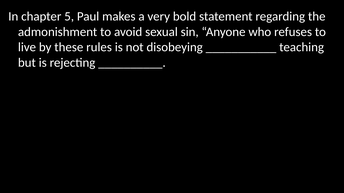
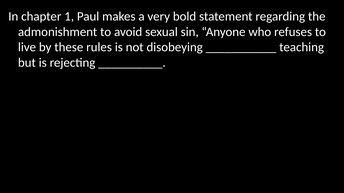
5: 5 -> 1
